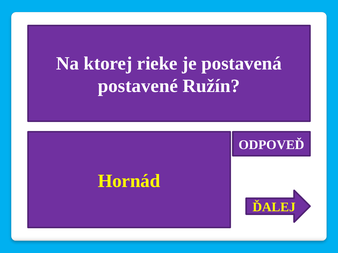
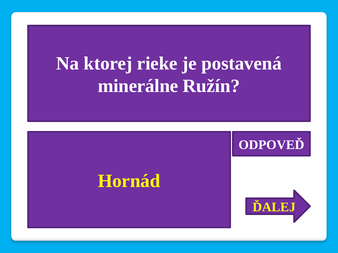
postavené: postavené -> minerálne
